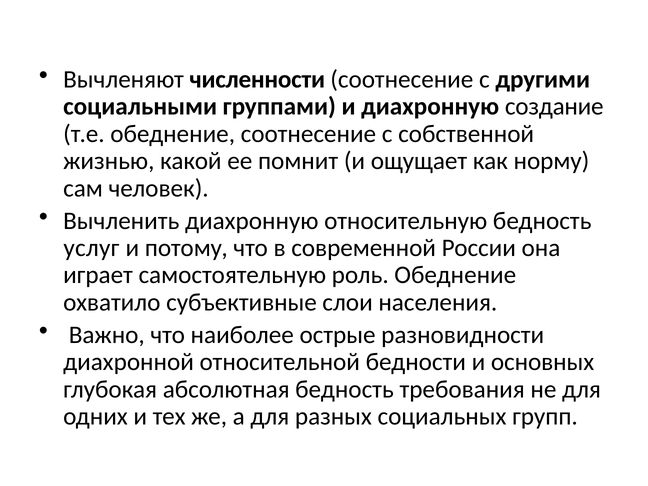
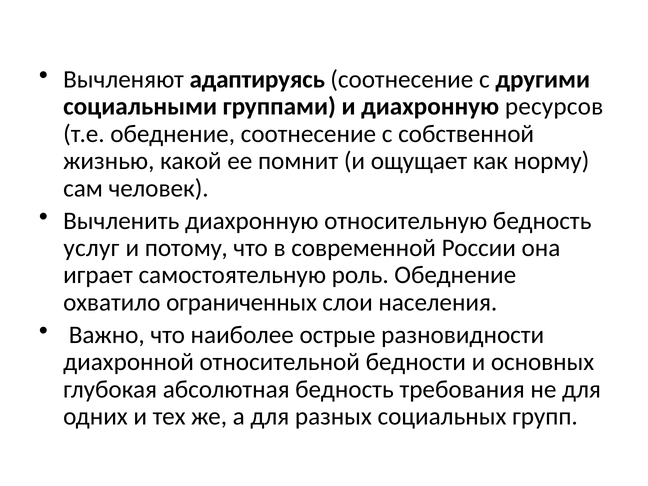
численности: численности -> адаптируясь
создание: создание -> ресурсов
субъективные: субъективные -> ограниченных
